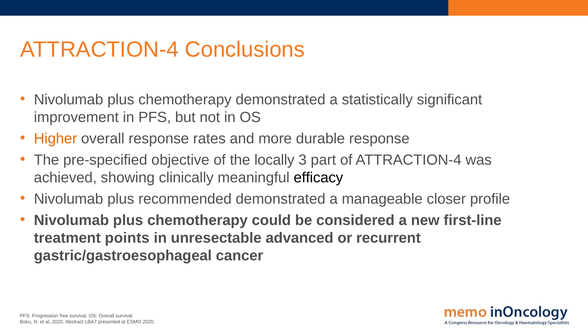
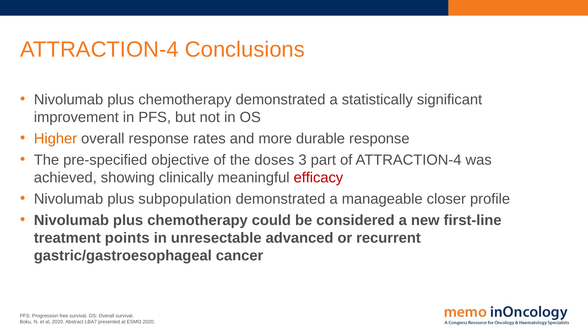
locally: locally -> doses
efficacy colour: black -> red
recommended: recommended -> subpopulation
